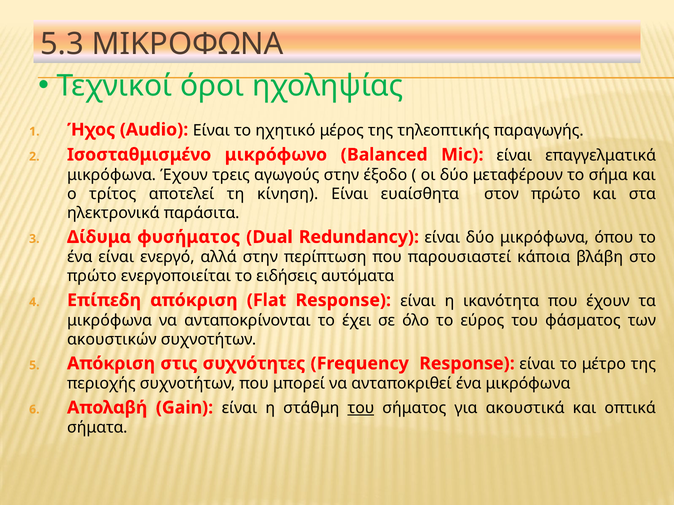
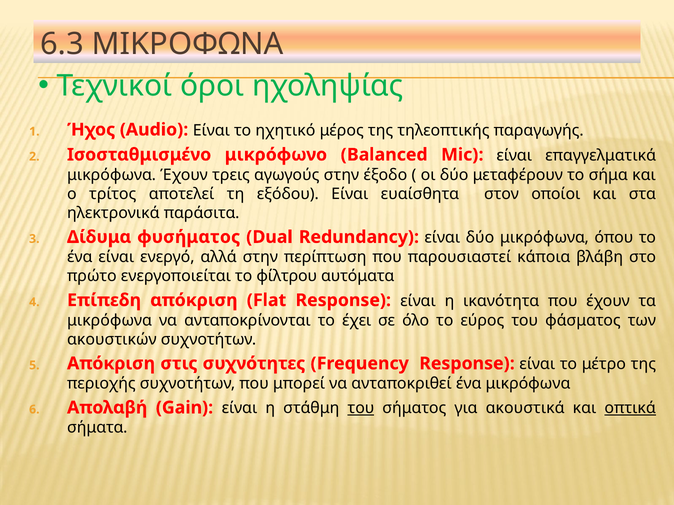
5.3: 5.3 -> 6.3
κίνηση: κίνηση -> εξόδου
στον πρώτο: πρώτο -> οποίοι
ειδήσεις: ειδήσεις -> φίλτρου
οπτικά underline: none -> present
